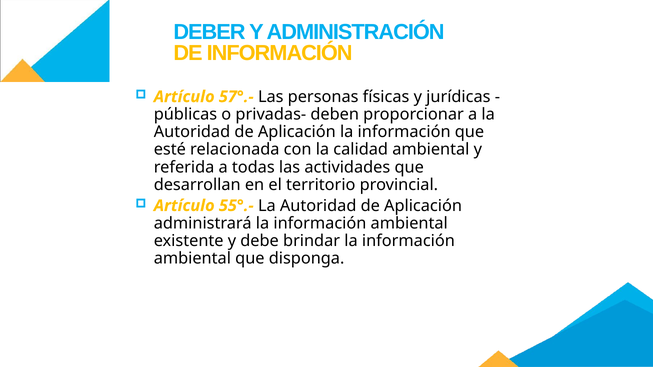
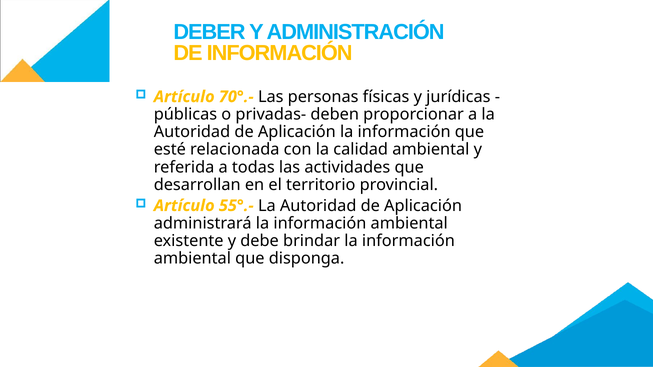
57°.-: 57°.- -> 70°.-
